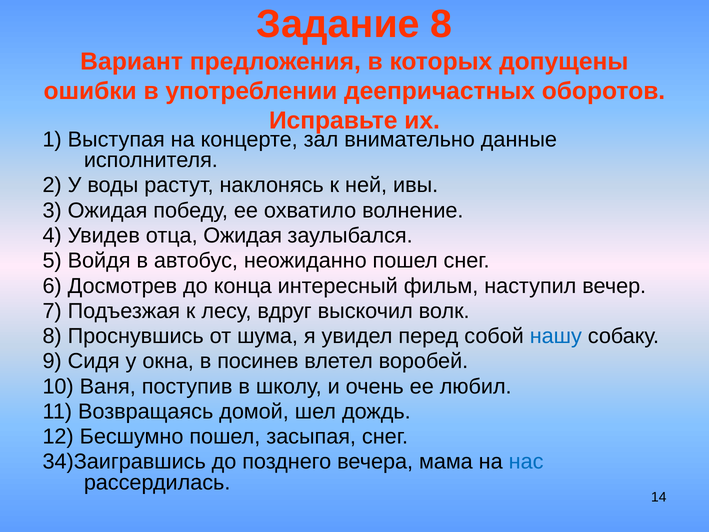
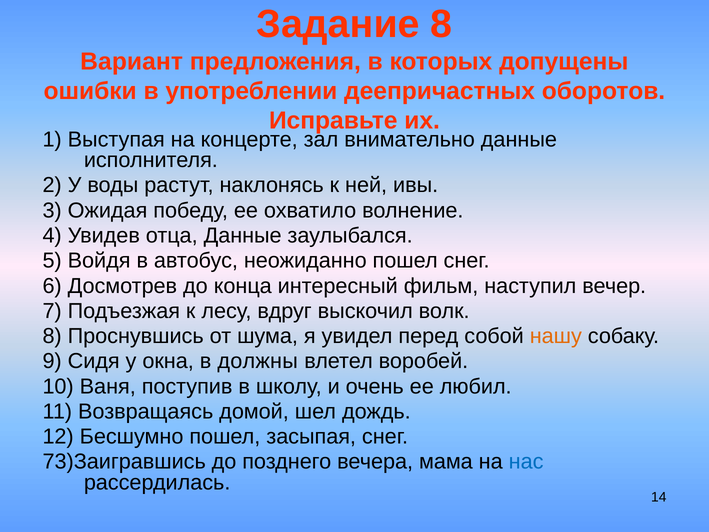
отца Ожидая: Ожидая -> Данные
нашу colour: blue -> orange
посинев: посинев -> должны
34)Заигравшись: 34)Заигравшись -> 73)Заигравшись
